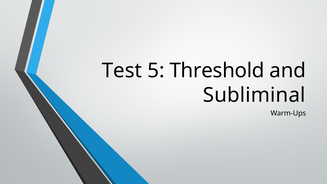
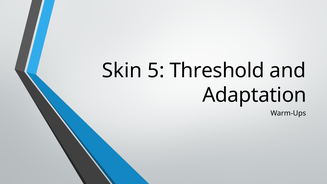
Test: Test -> Skin
Subliminal: Subliminal -> Adaptation
